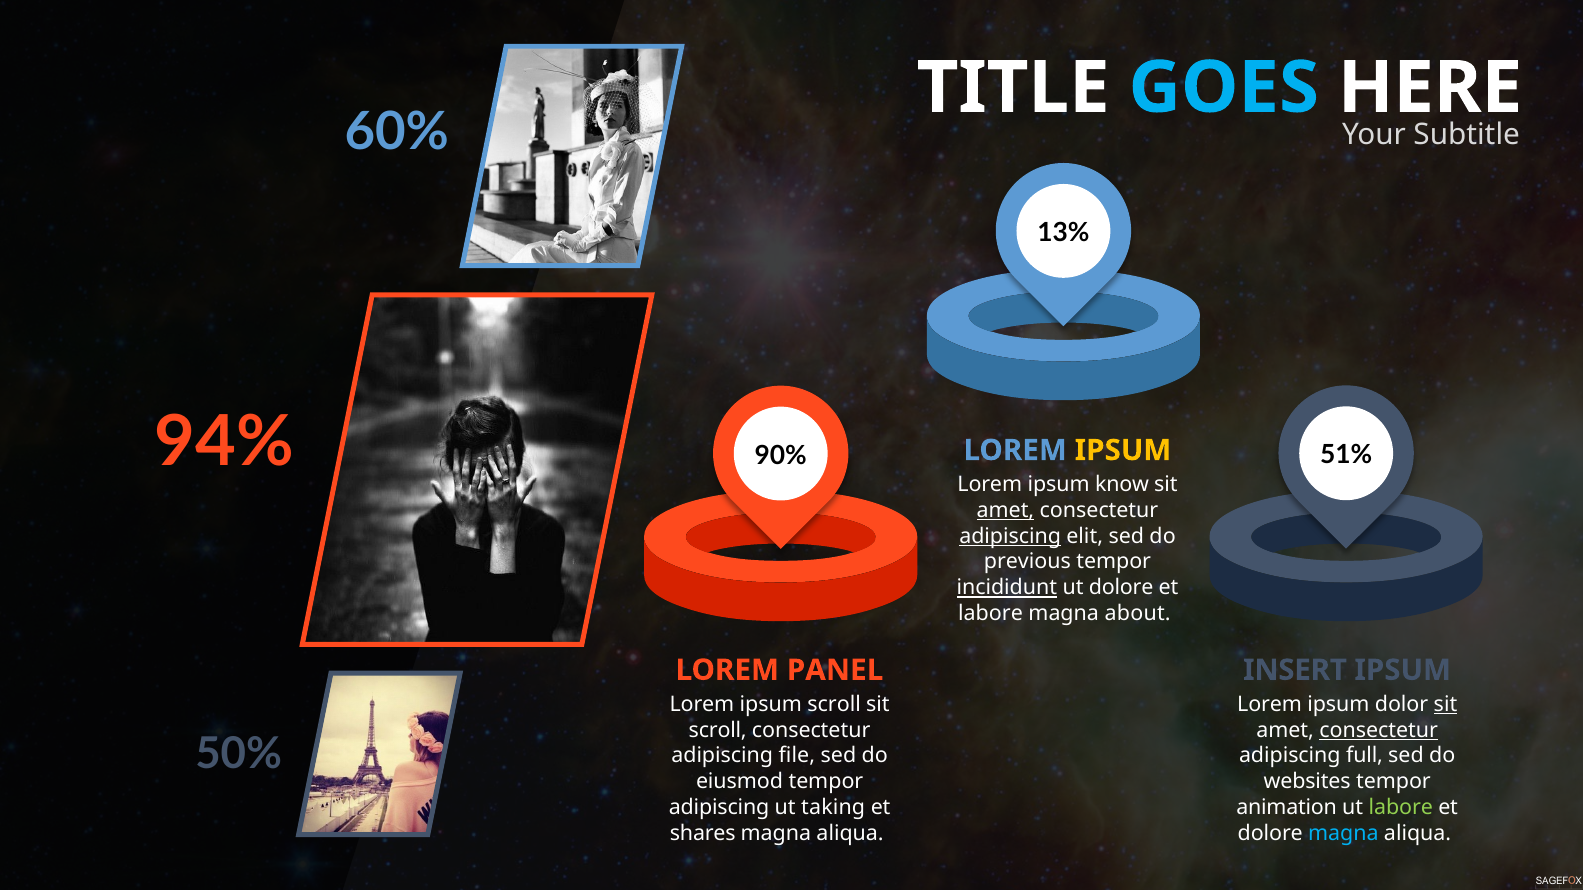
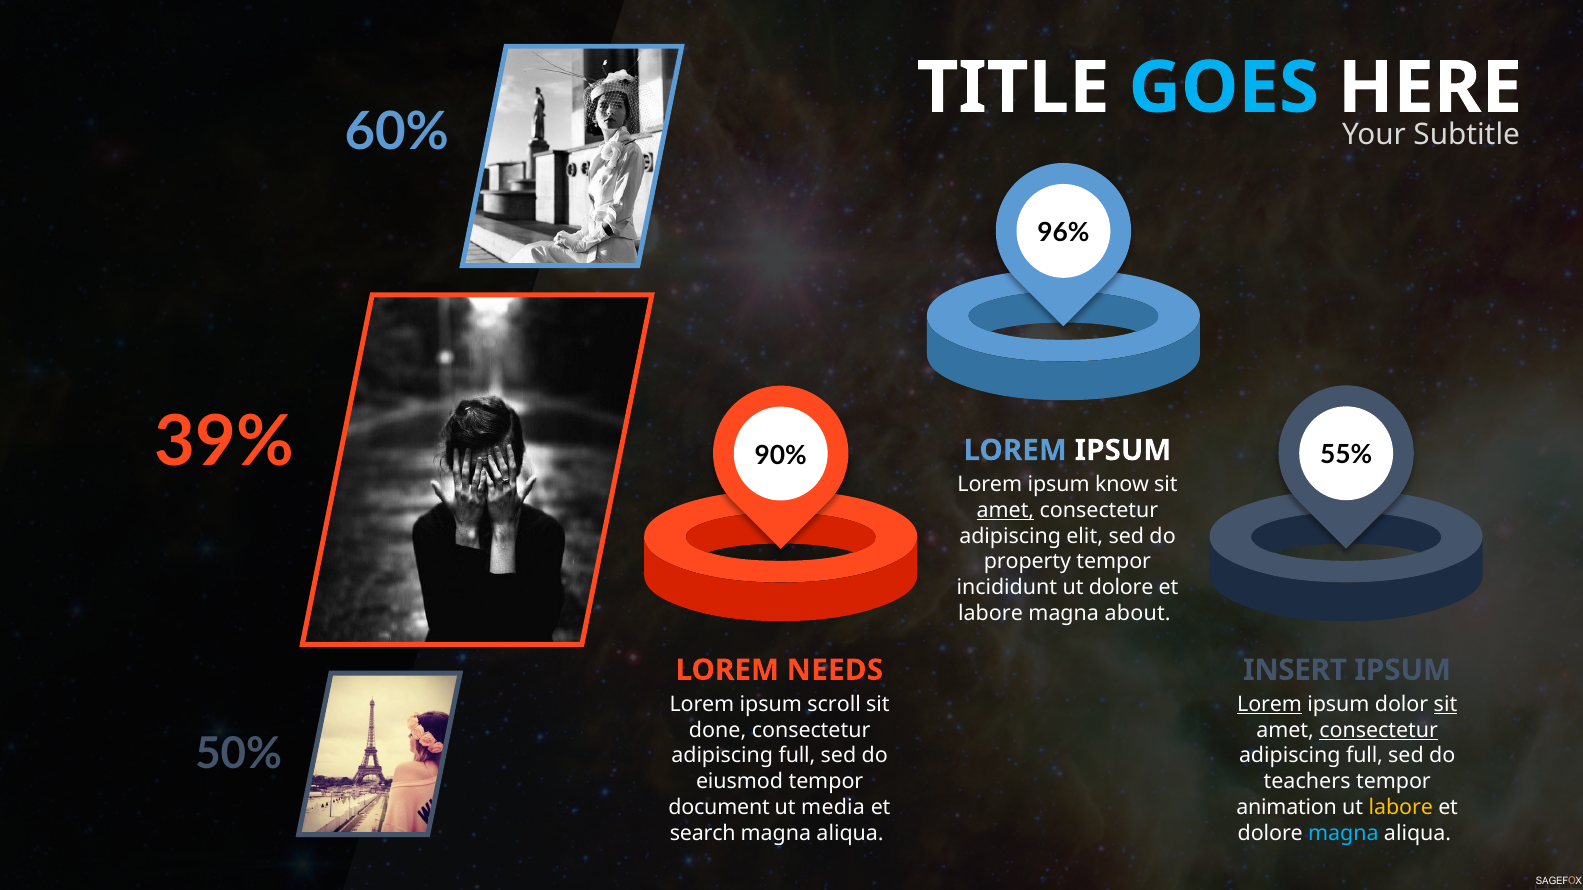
13%: 13% -> 96%
94%: 94% -> 39%
51%: 51% -> 55%
IPSUM at (1123, 451) colour: yellow -> white
adipiscing at (1010, 536) underline: present -> none
previous: previous -> property
incididunt underline: present -> none
PANEL: PANEL -> NEEDS
Lorem at (1270, 705) underline: none -> present
scroll at (718, 731): scroll -> done
file at (797, 756): file -> full
websites: websites -> teachers
adipiscing at (719, 808): adipiscing -> document
taking: taking -> media
labore at (1401, 808) colour: light green -> yellow
shares: shares -> search
